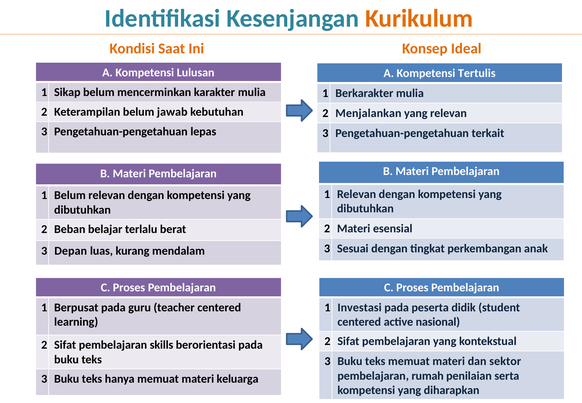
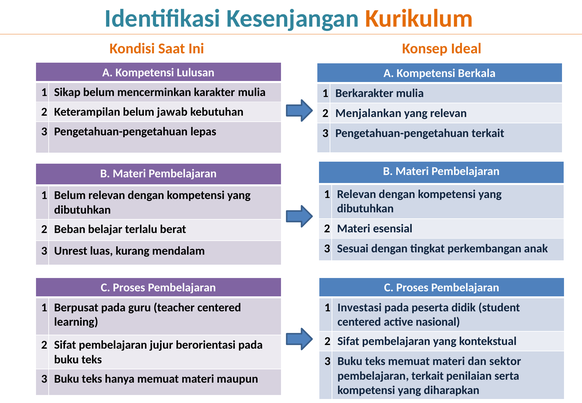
Tertulis: Tertulis -> Berkala
Depan: Depan -> Unrest
skills: skills -> jujur
pembelajaran rumah: rumah -> terkait
keluarga: keluarga -> maupun
